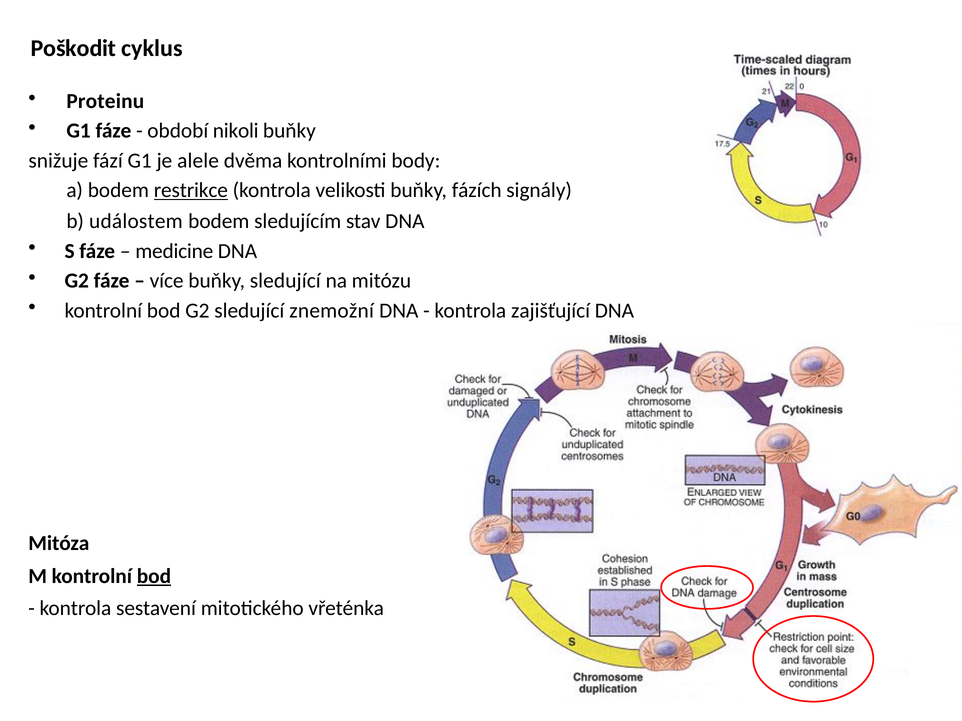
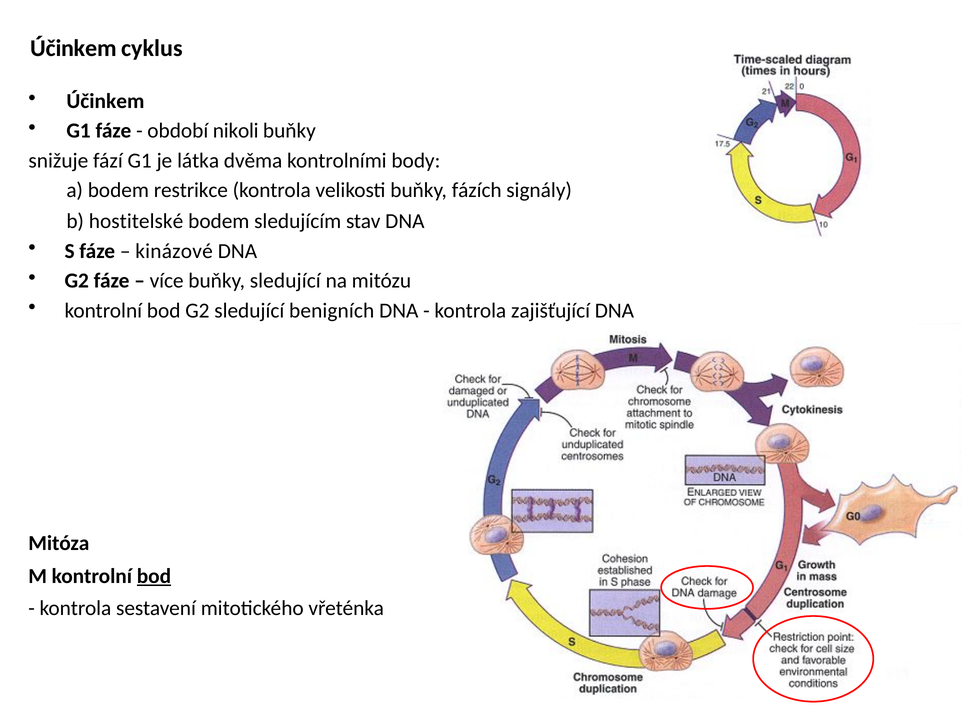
Poškodit at (74, 48): Poškodit -> Účinkem
Proteinu at (105, 101): Proteinu -> Účinkem
alele: alele -> látka
restrikce underline: present -> none
událostem: událostem -> hostitelské
medicine: medicine -> kinázové
znemožní: znemožní -> benigních
